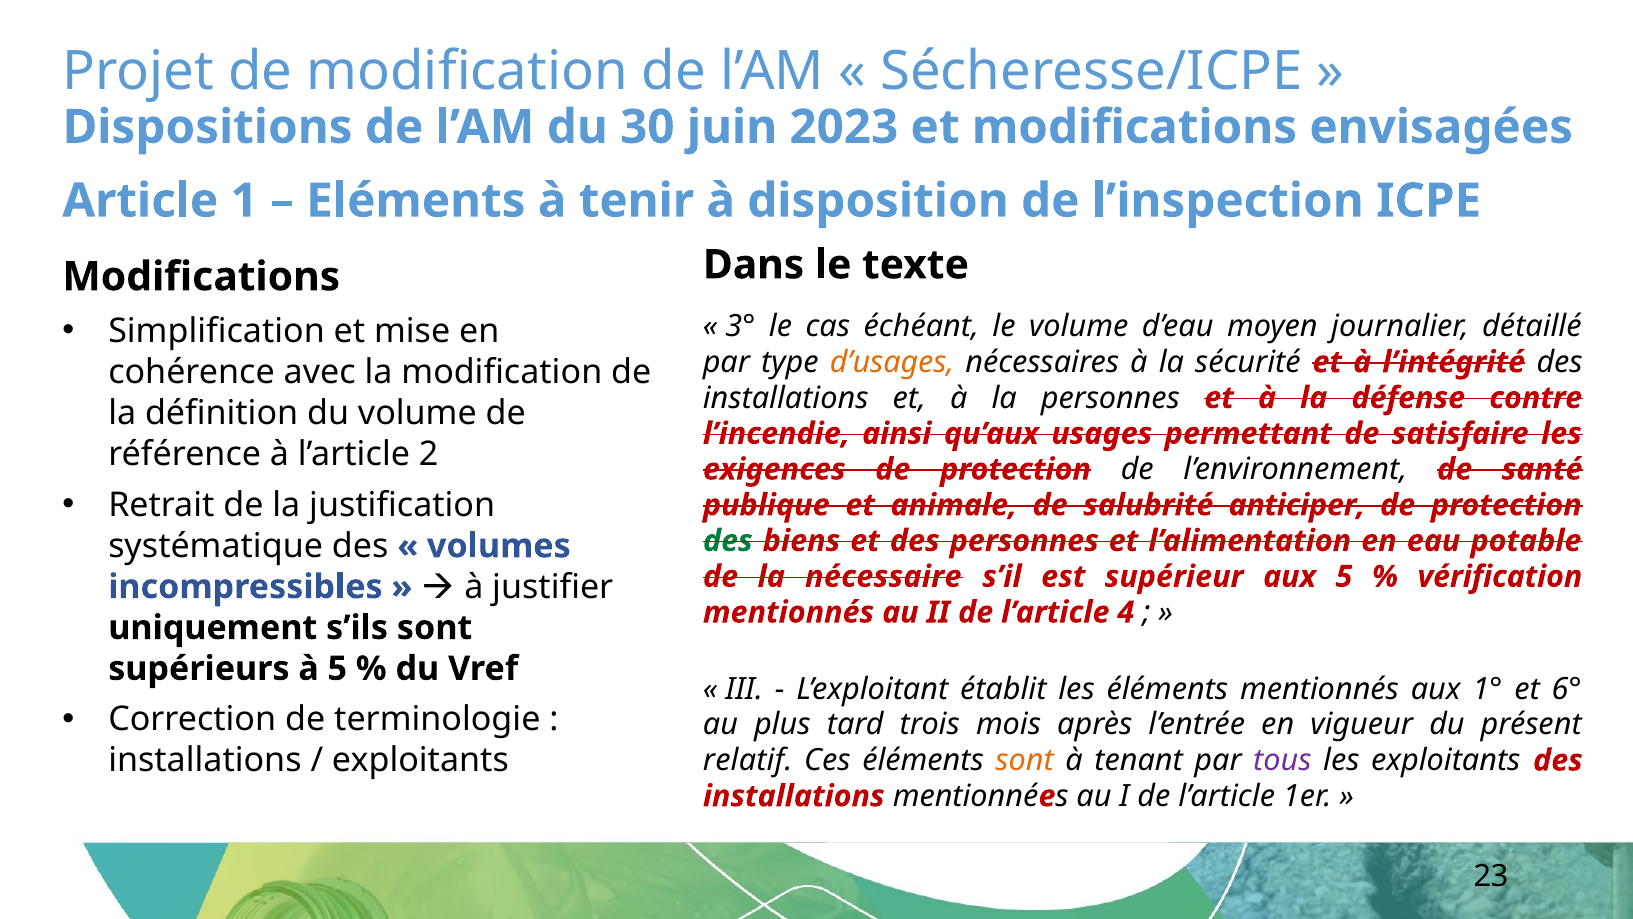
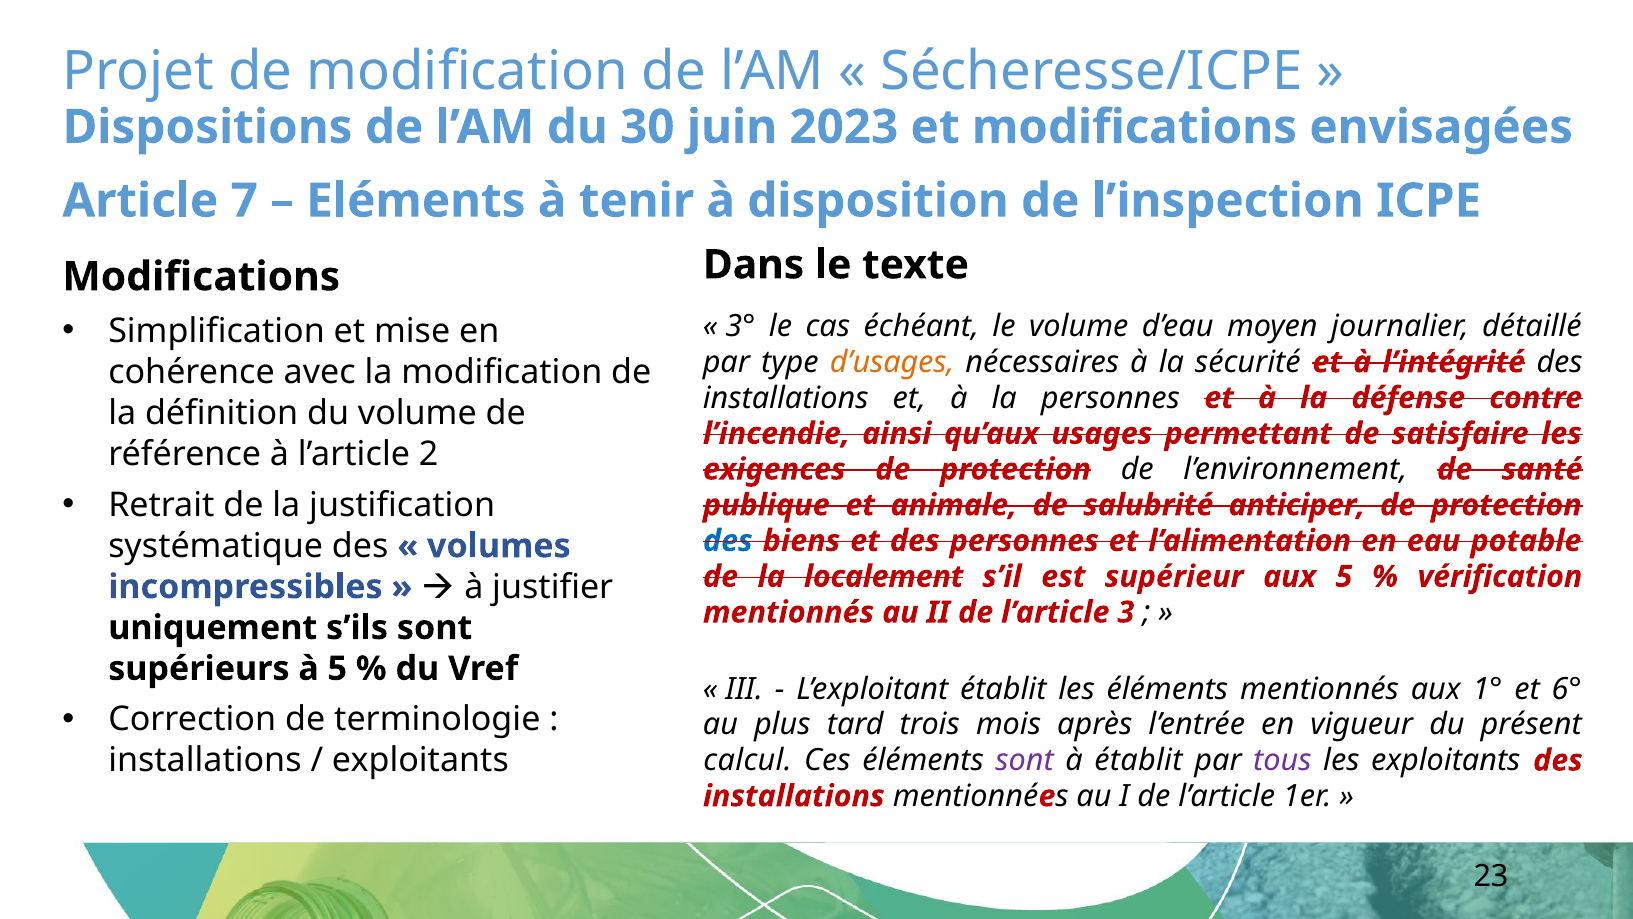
1: 1 -> 7
des at (728, 541) colour: green -> blue
nécessaire: nécessaire -> localement
4: 4 -> 3
relatif: relatif -> calcul
sont at (1025, 760) colour: orange -> purple
à tenant: tenant -> établit
